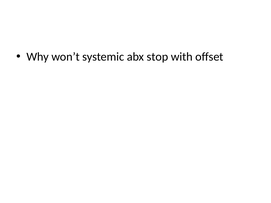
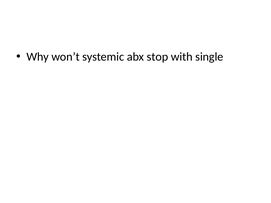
offset: offset -> single
